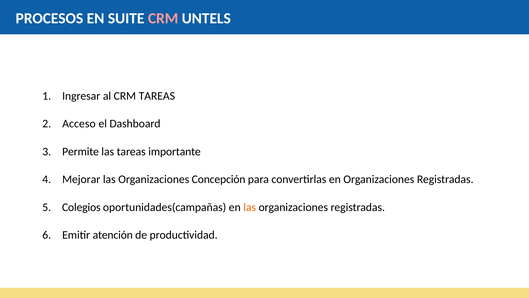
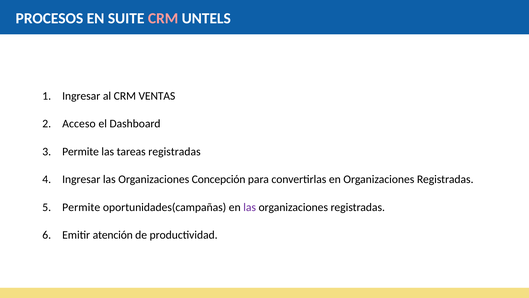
CRM TAREAS: TAREAS -> VENTAS
tareas importante: importante -> registradas
Mejorar at (81, 179): Mejorar -> Ingresar
Colegios at (81, 207): Colegios -> Permite
las at (250, 207) colour: orange -> purple
